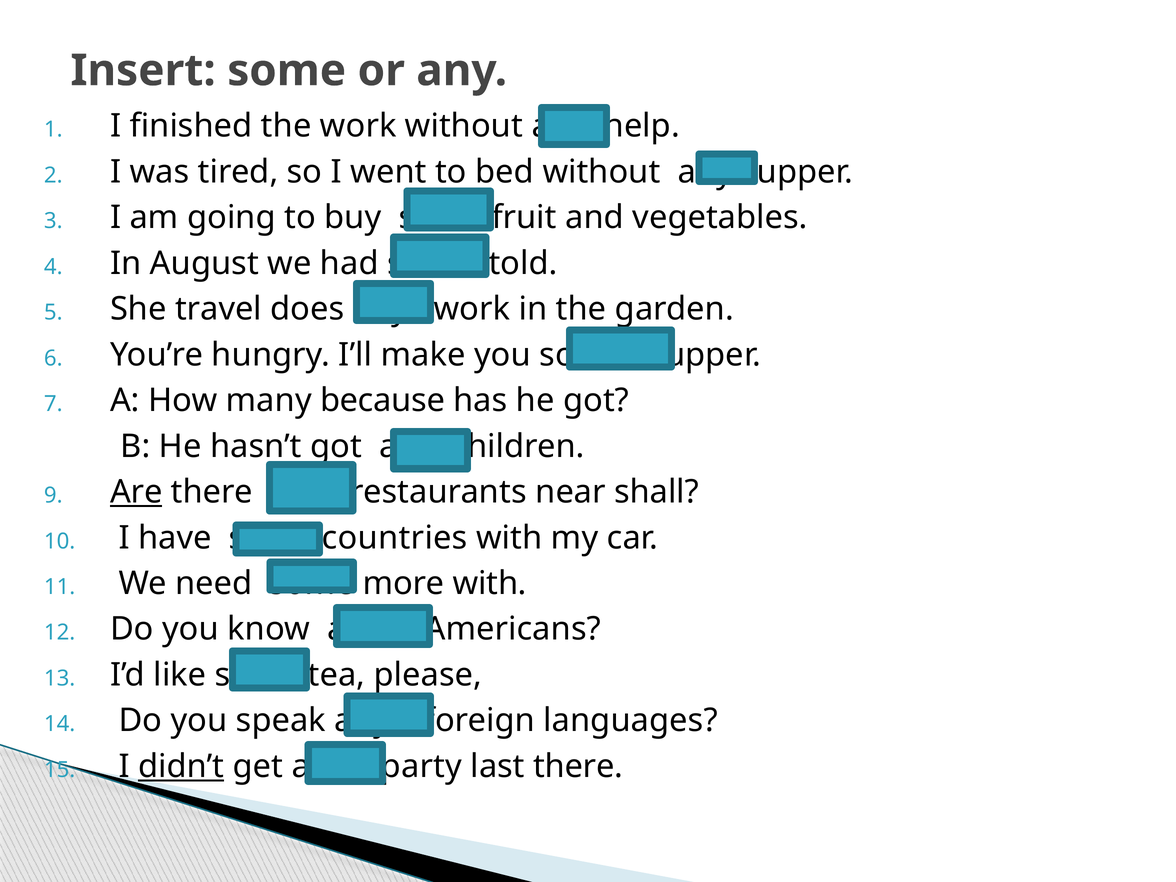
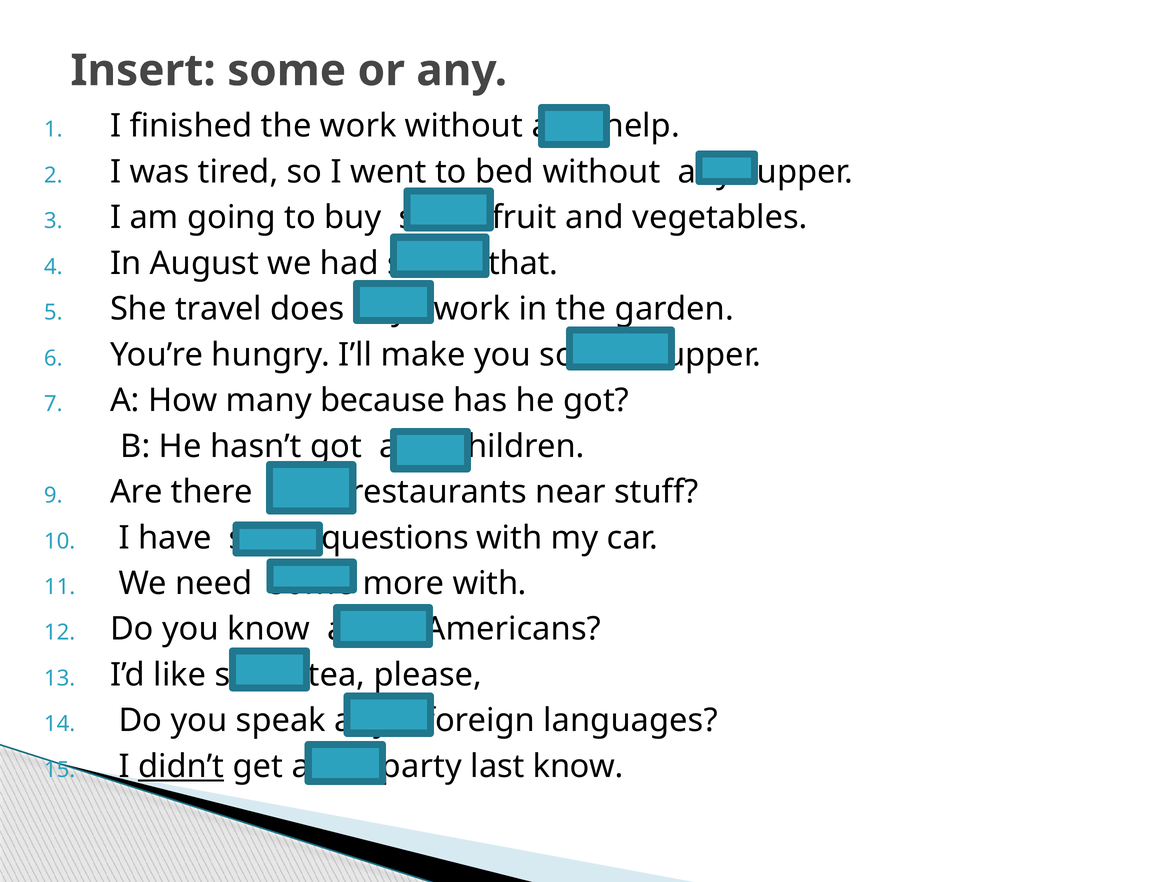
told: told -> that
Are underline: present -> none
shall: shall -> stuff
countries: countries -> questions
last there: there -> know
